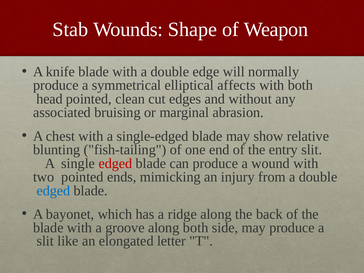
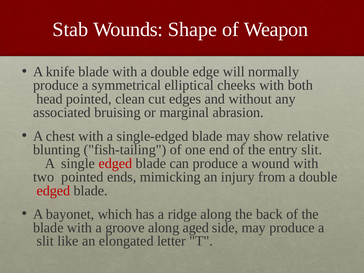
affects: affects -> cheeks
edged at (53, 191) colour: blue -> red
along both: both -> aged
